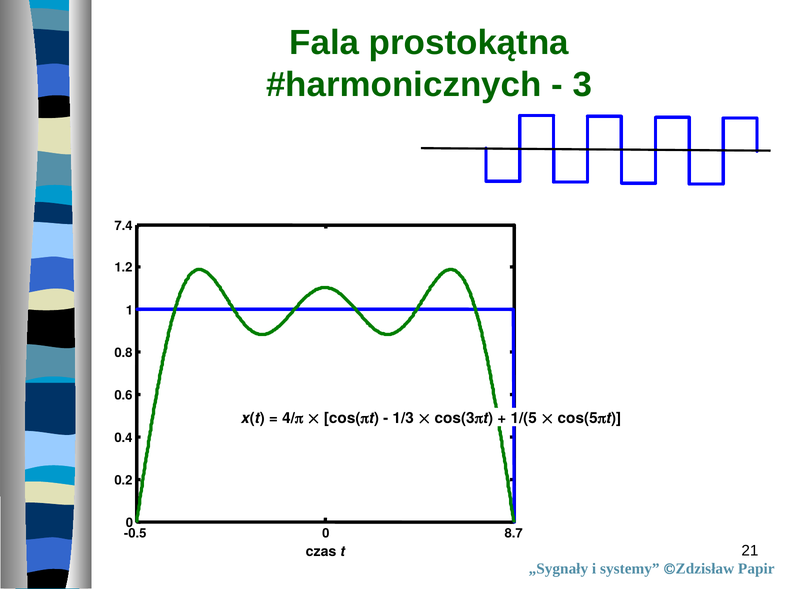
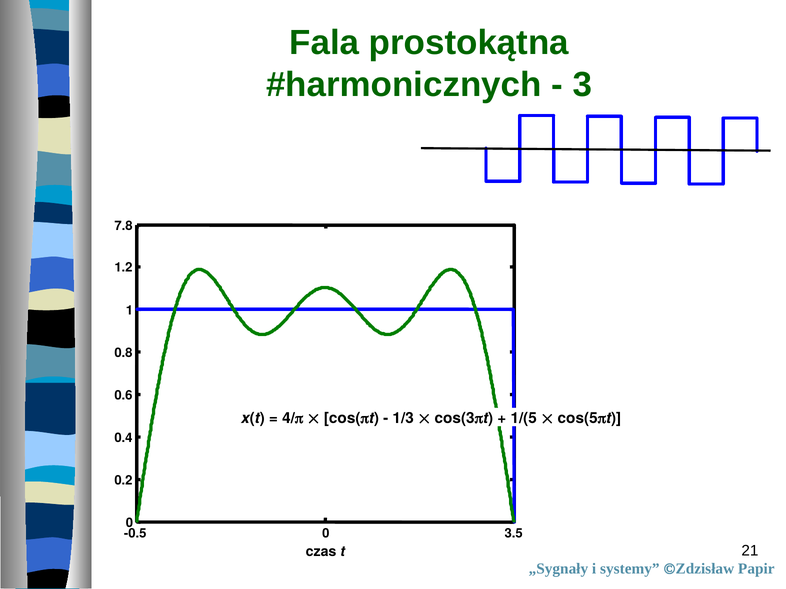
7.4: 7.4 -> 7.8
8.7: 8.7 -> 3.5
